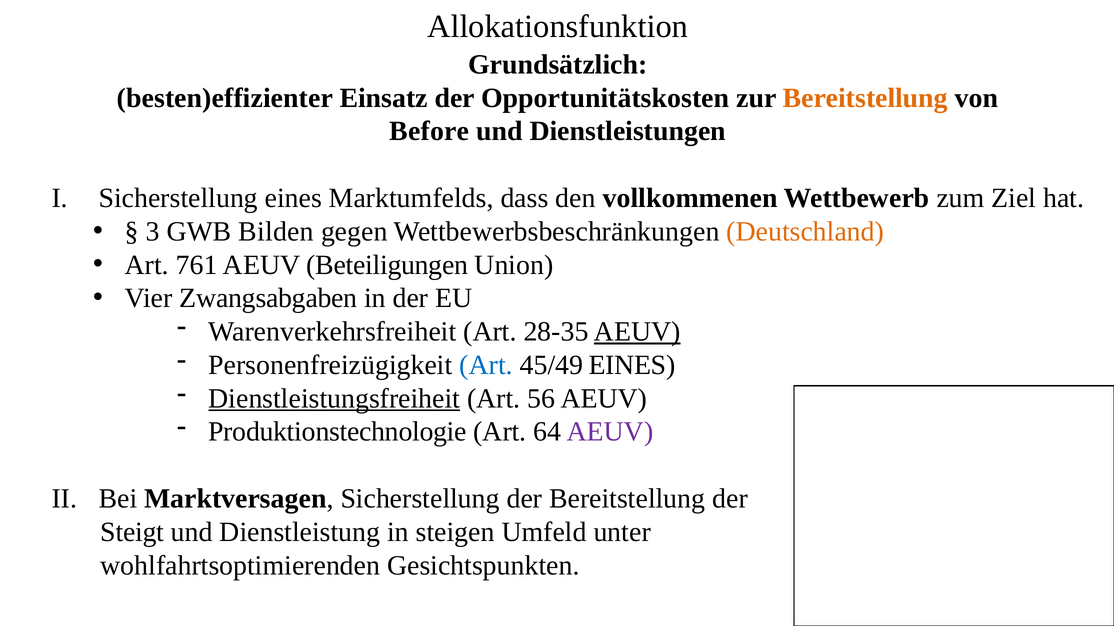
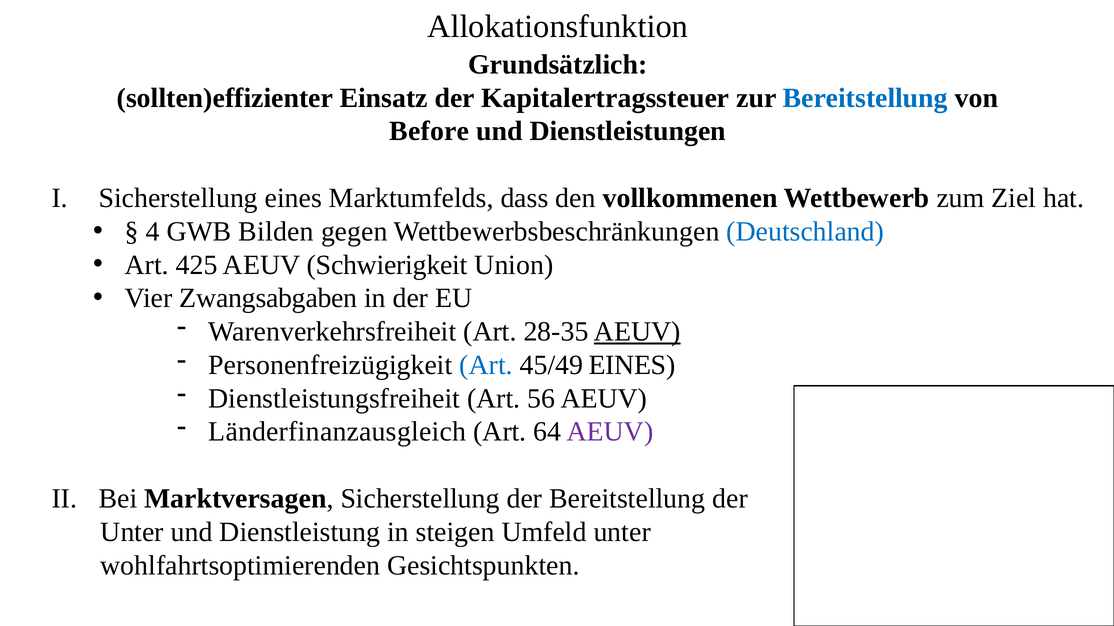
besten)effizienter: besten)effizienter -> sollten)effizienter
Opportunitätskosten: Opportunitätskosten -> Kapitalertragssteuer
Bereitstellung at (865, 98) colour: orange -> blue
3: 3 -> 4
Deutschland colour: orange -> blue
761: 761 -> 425
Beteiligungen: Beteiligungen -> Schwierigkeit
Dienstleistungsfreiheit underline: present -> none
Produktionstechnologie: Produktionstechnologie -> Länderfinanzausgleich
Steigt at (132, 532): Steigt -> Unter
